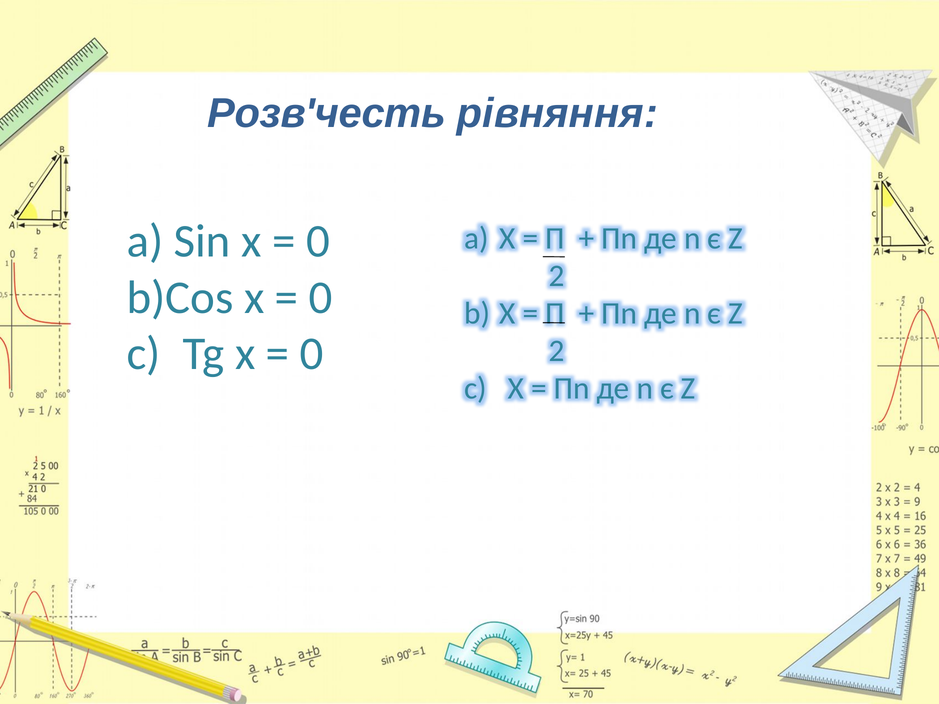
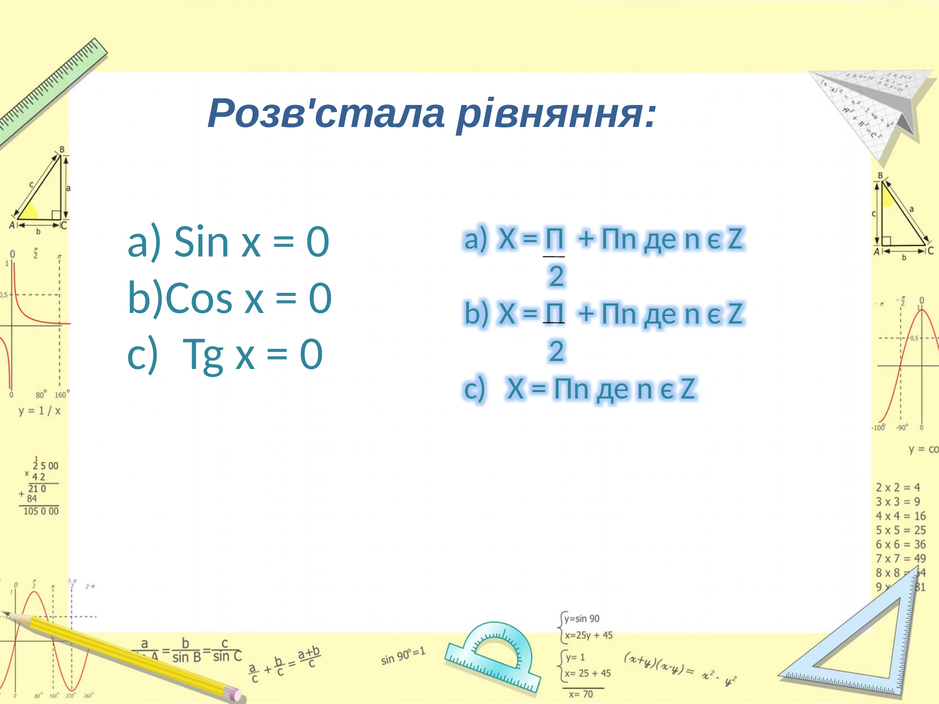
Розв'честь: Розв'честь -> Розв'стала
